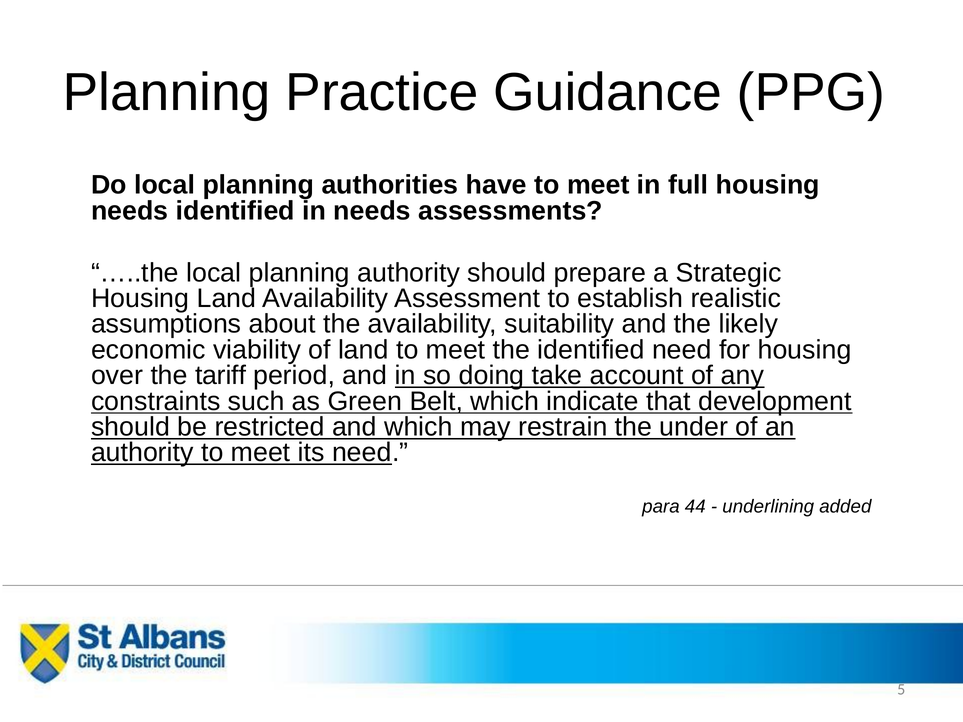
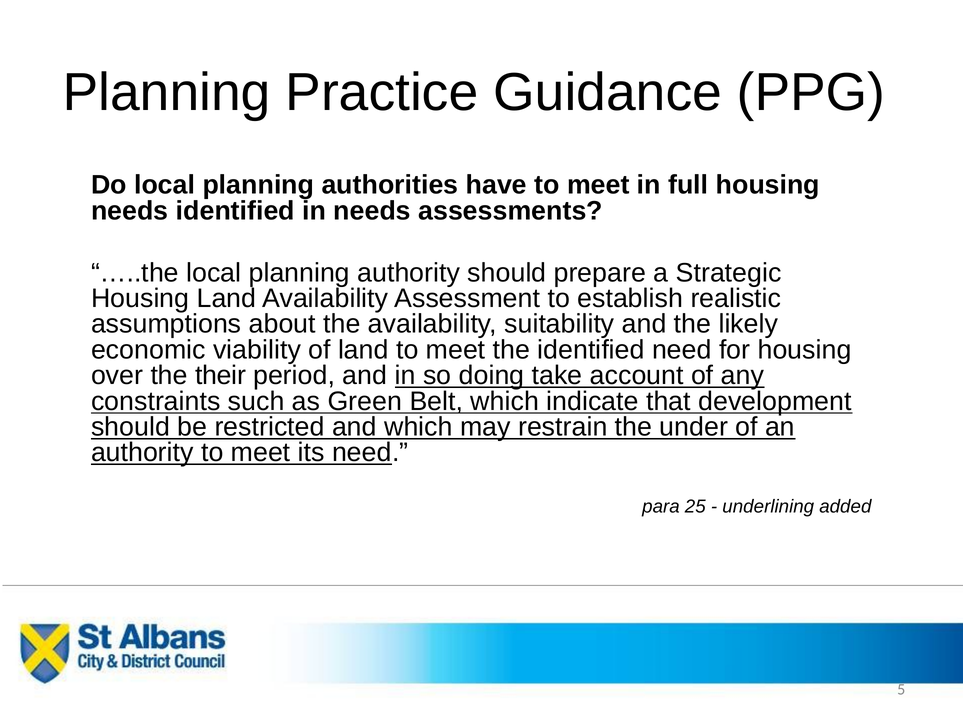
tariff: tariff -> their
44: 44 -> 25
